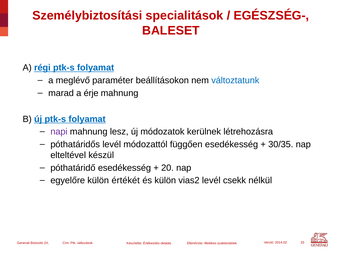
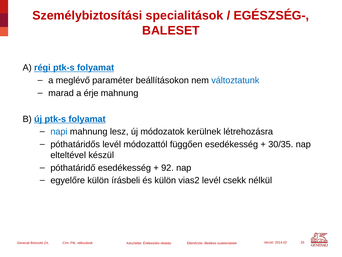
napi colour: purple -> blue
20: 20 -> 92
értékét: értékét -> írásbeli
